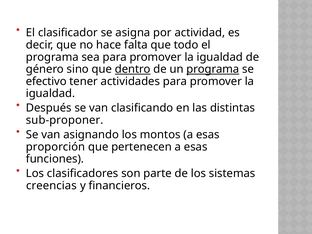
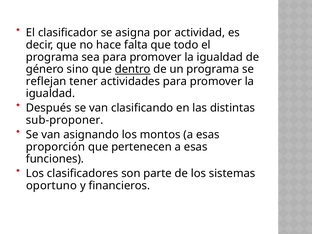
programa at (213, 69) underline: present -> none
efectivo: efectivo -> reflejan
creencias: creencias -> oportuno
